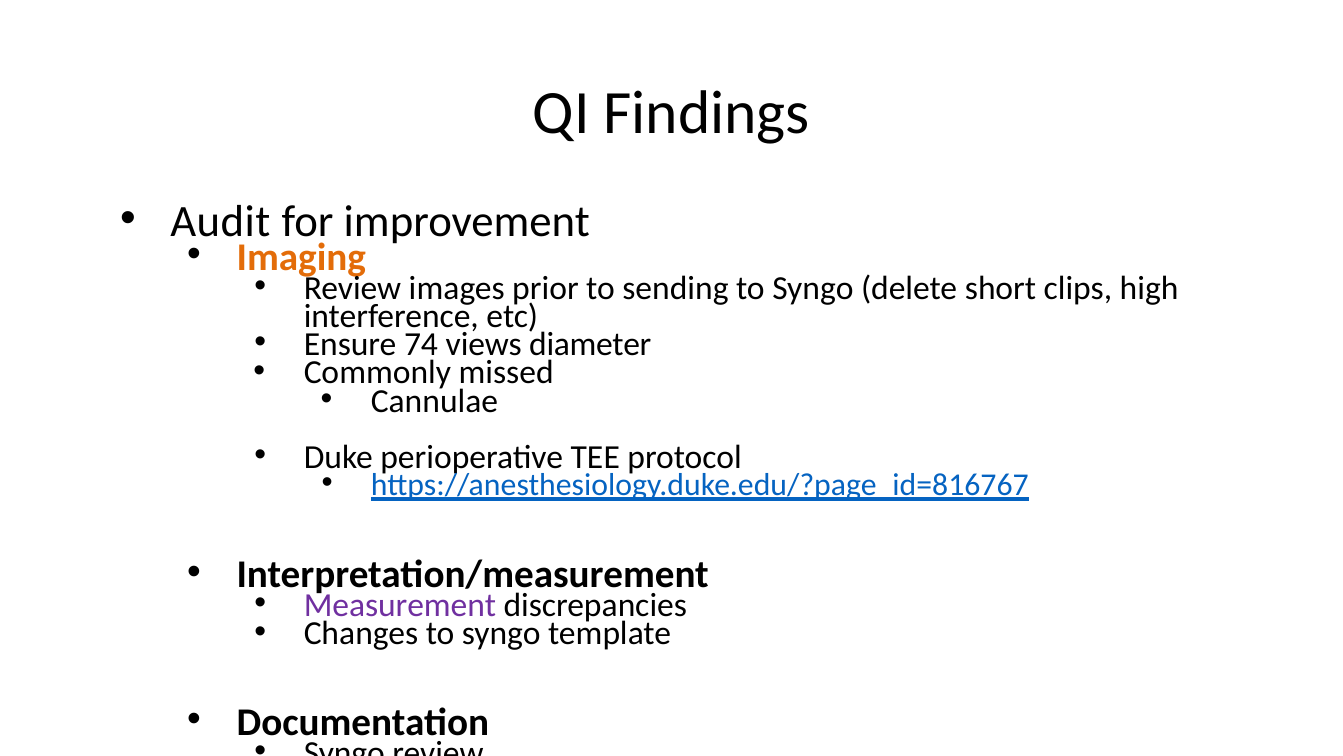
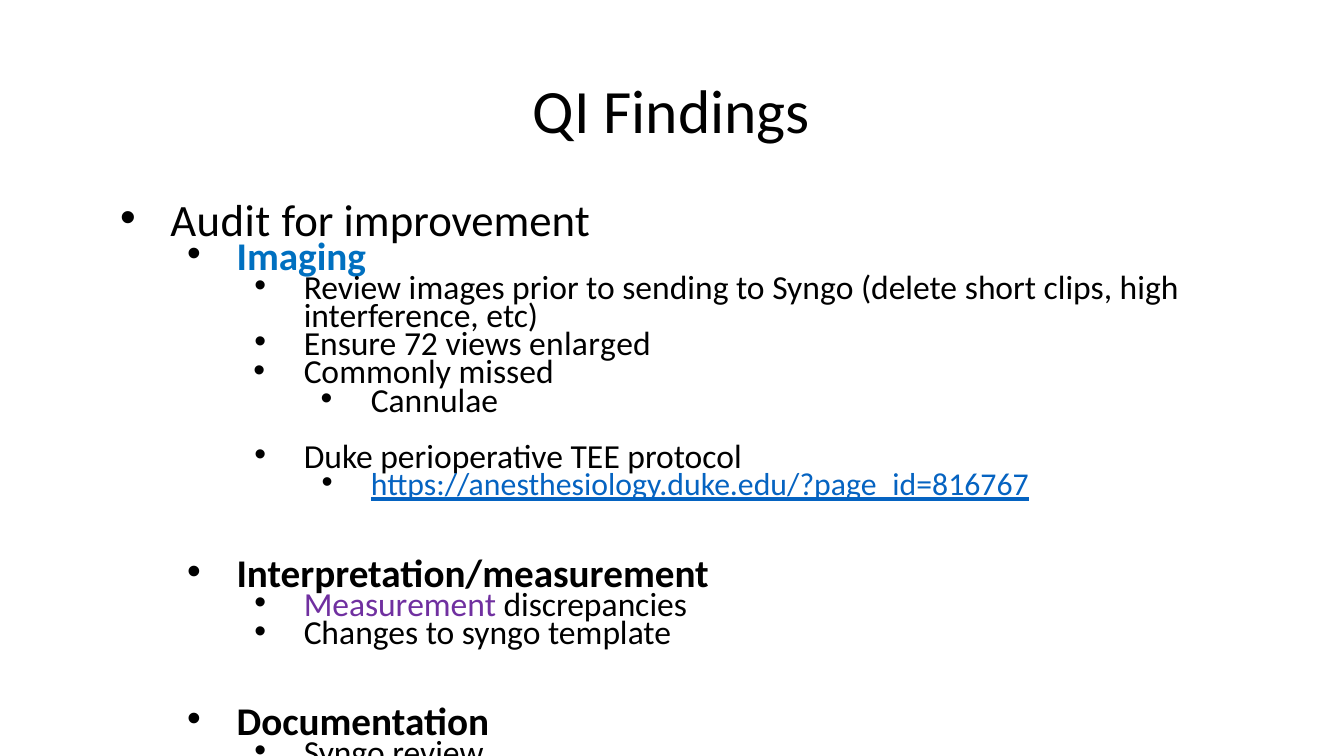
Imaging colour: orange -> blue
74: 74 -> 72
diameter: diameter -> enlarged
